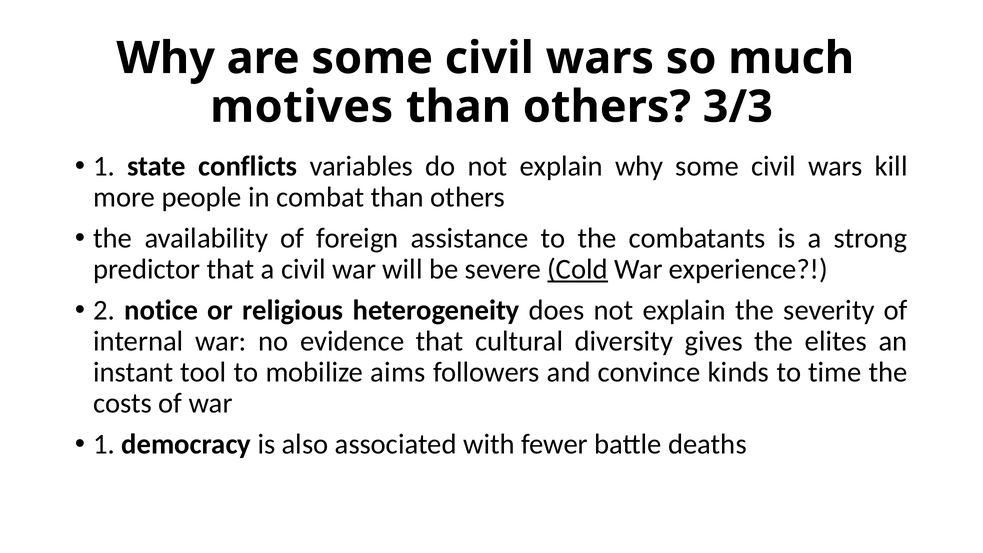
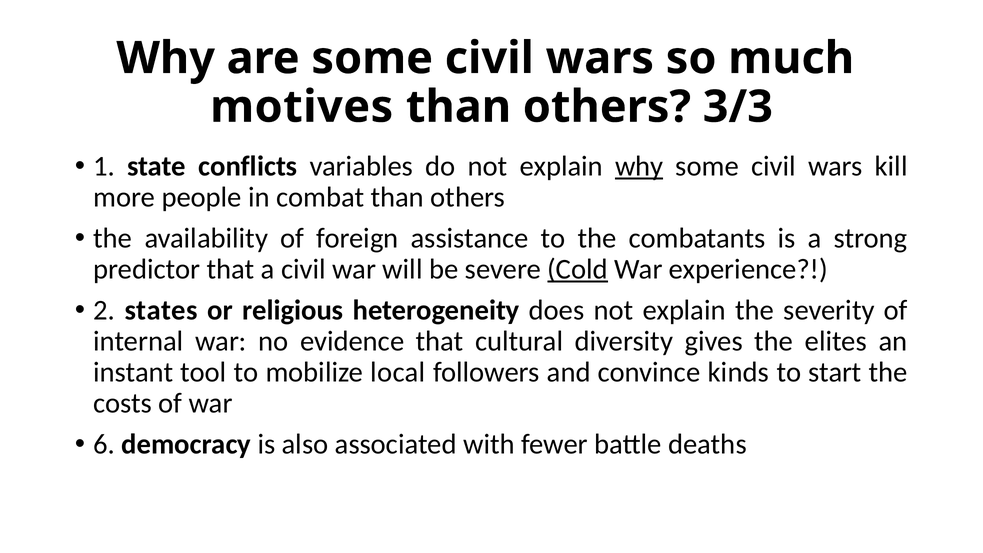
why at (639, 166) underline: none -> present
notice: notice -> states
aims: aims -> local
time: time -> start
1 at (104, 444): 1 -> 6
